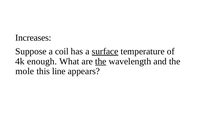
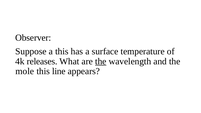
Increases: Increases -> Observer
a coil: coil -> this
surface underline: present -> none
enough: enough -> releases
